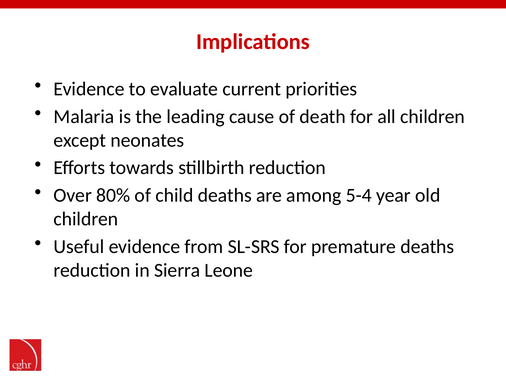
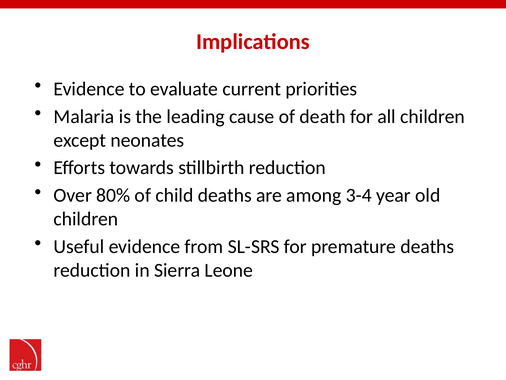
5-4: 5-4 -> 3-4
